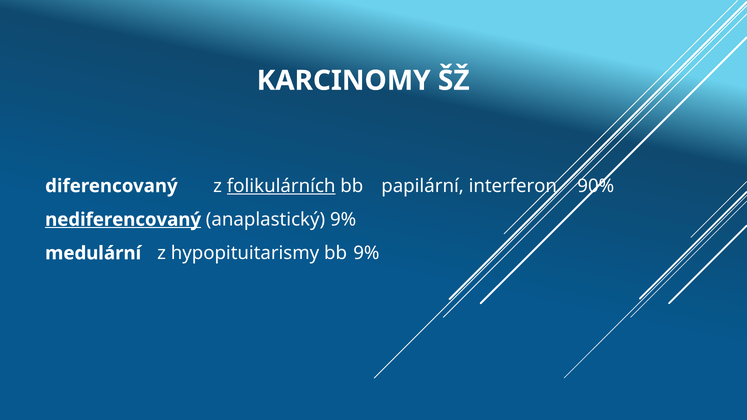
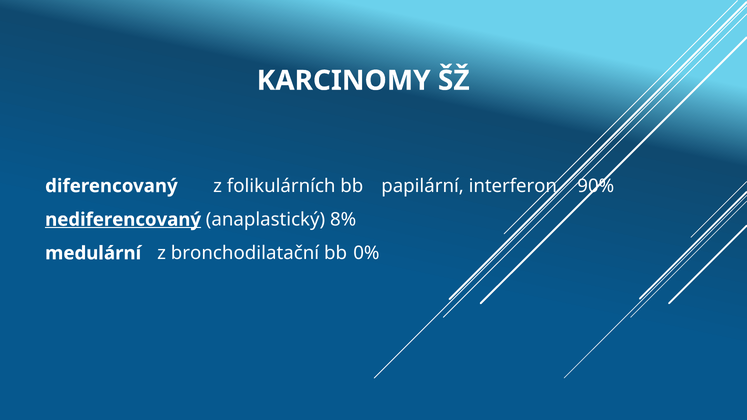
folikulárních underline: present -> none
anaplastický 9%: 9% -> 8%
hypopituitarismy: hypopituitarismy -> bronchodilatační
bb 9%: 9% -> 0%
